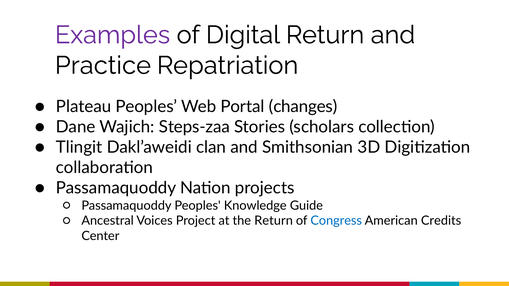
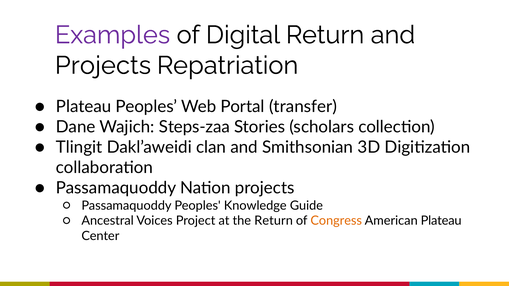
Practice at (103, 66): Practice -> Projects
changes: changes -> transfer
Congress colour: blue -> orange
American Credits: Credits -> Plateau
